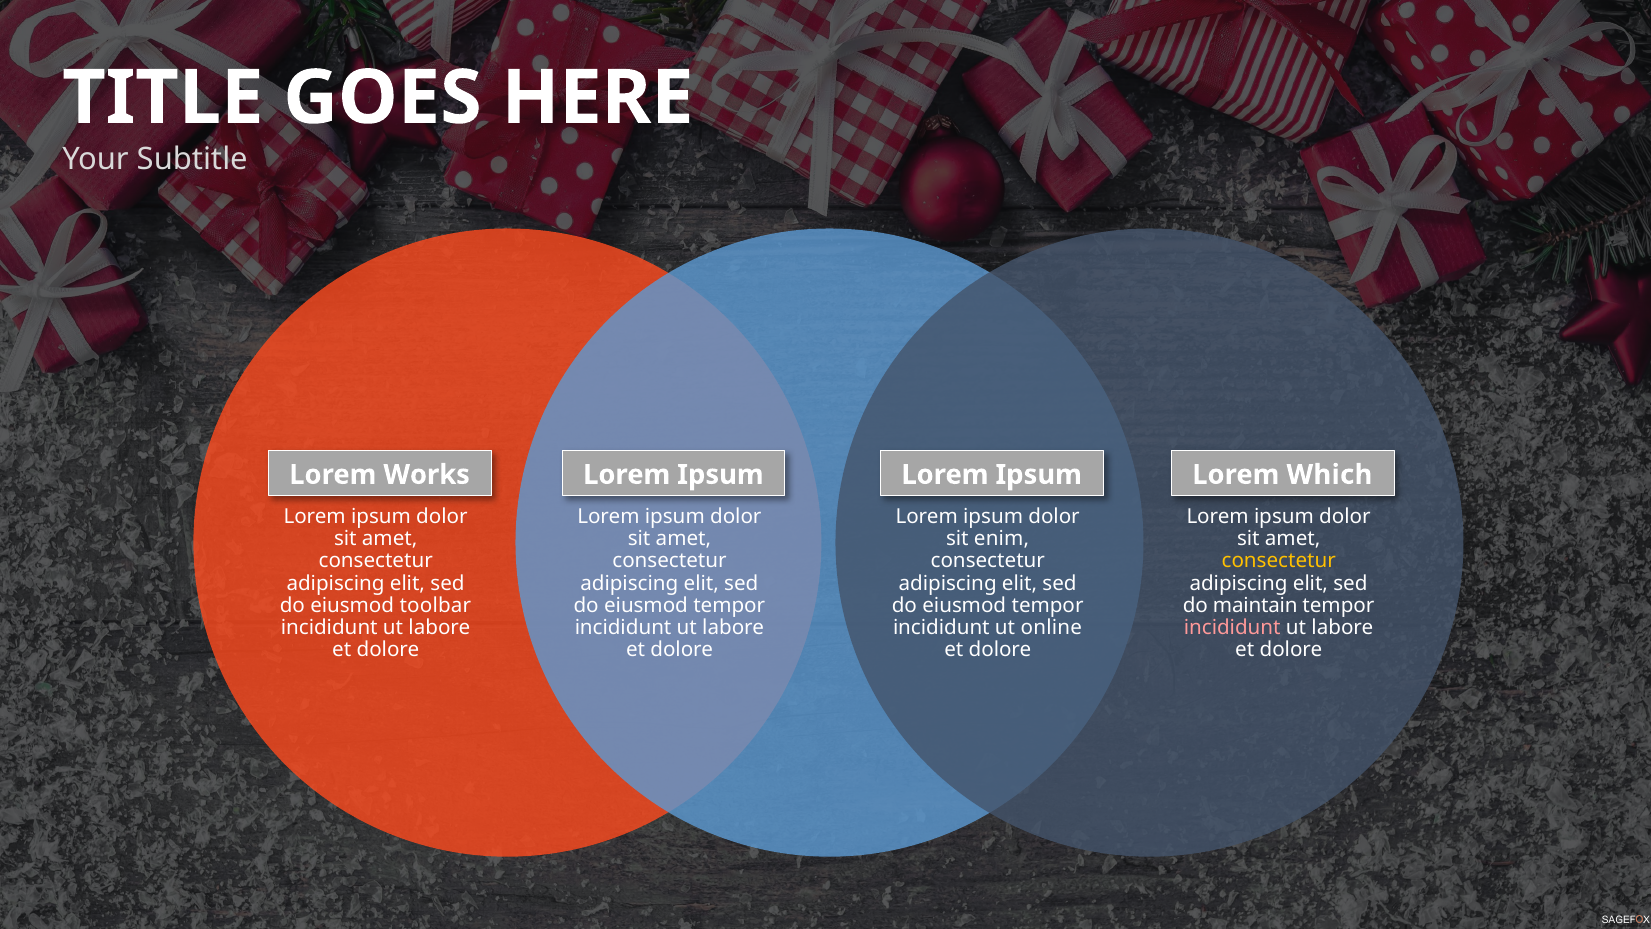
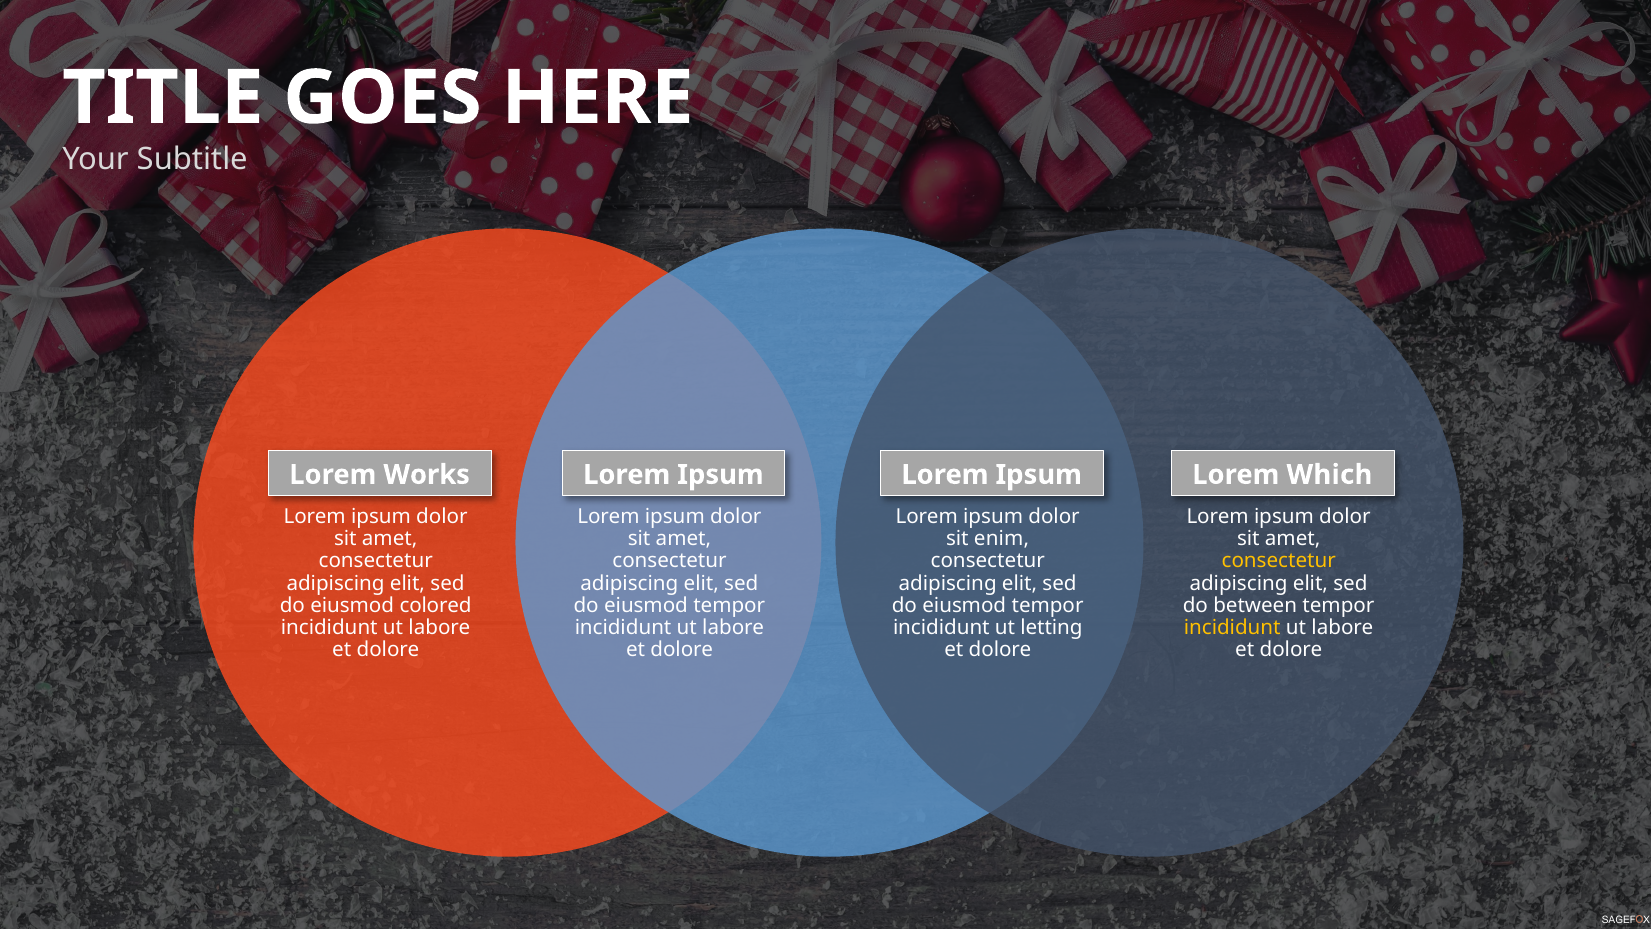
toolbar: toolbar -> colored
maintain: maintain -> between
online: online -> letting
incididunt at (1232, 628) colour: pink -> yellow
